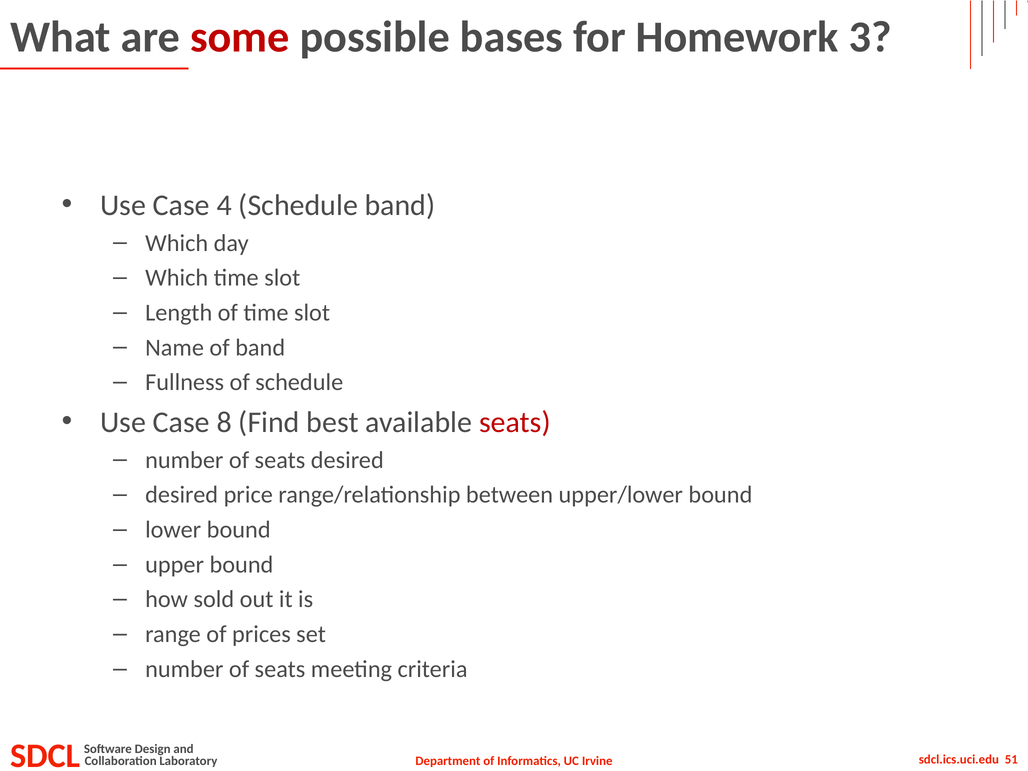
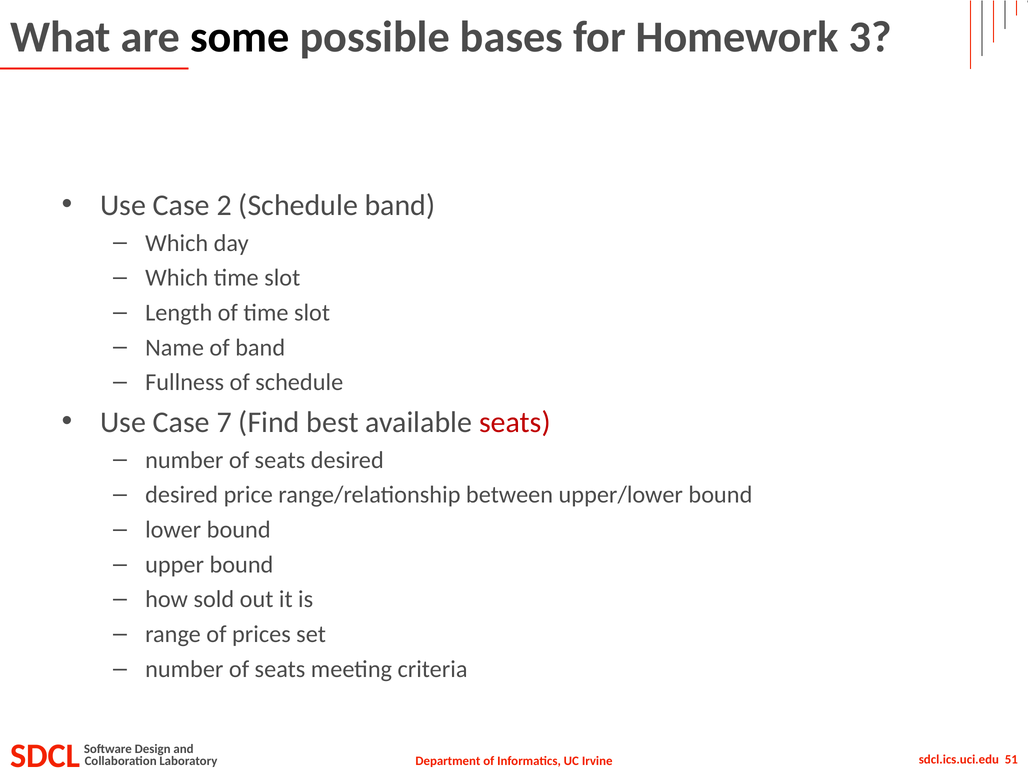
some colour: red -> black
4: 4 -> 2
8: 8 -> 7
